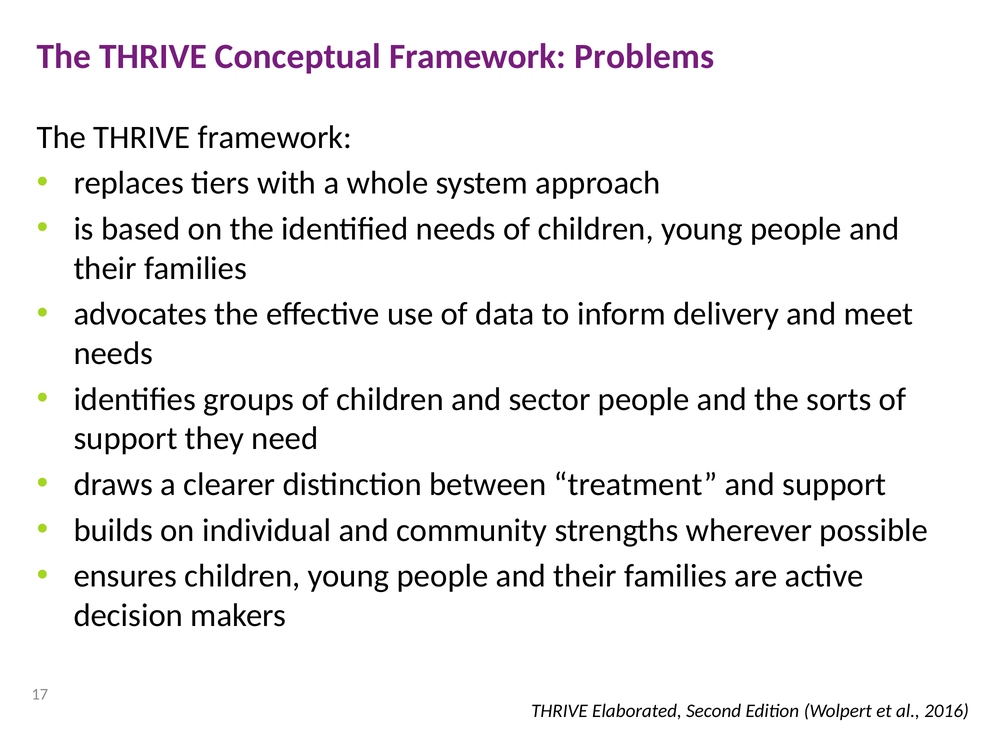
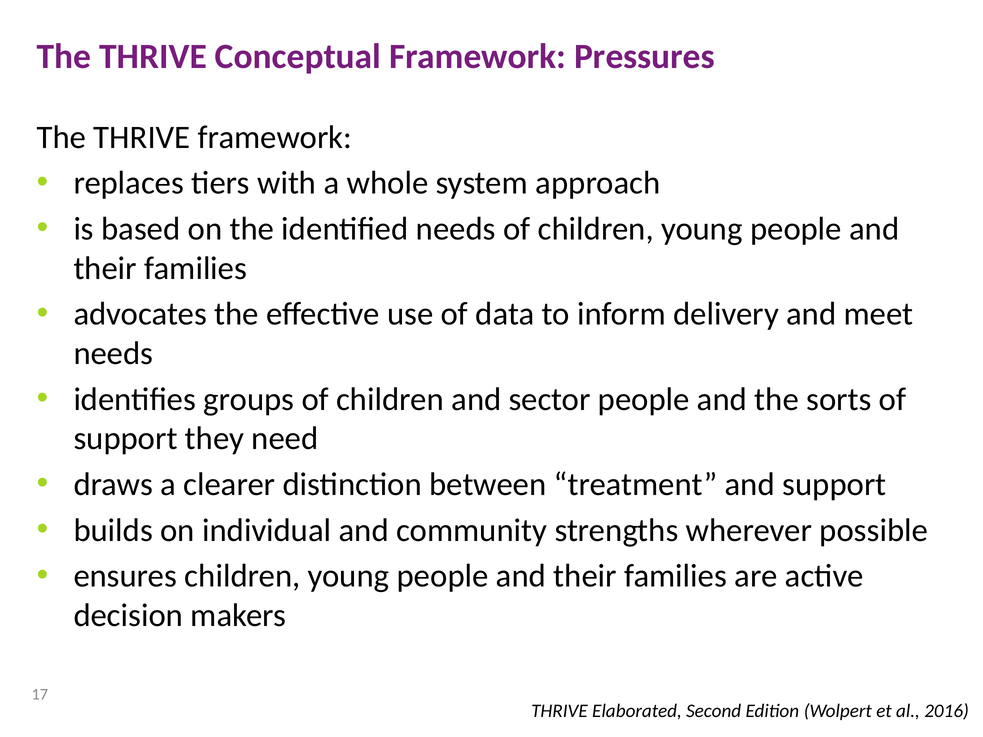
Problems: Problems -> Pressures
